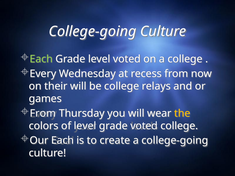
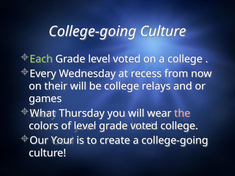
From at (43, 113): From -> What
the colour: yellow -> pink
Our Each: Each -> Your
